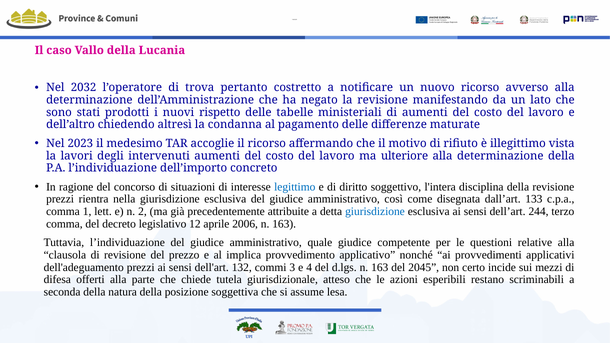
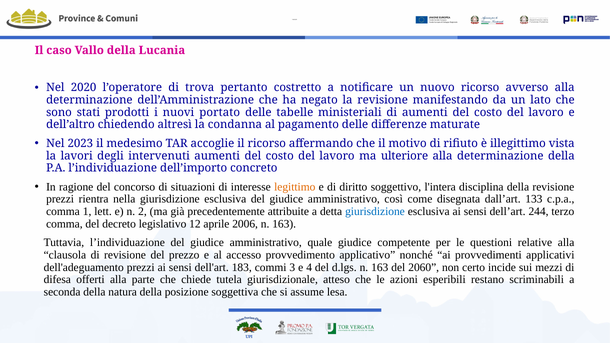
2032: 2032 -> 2020
rispetto: rispetto -> portato
legittimo colour: blue -> orange
implica: implica -> accesso
132: 132 -> 183
2045: 2045 -> 2060
